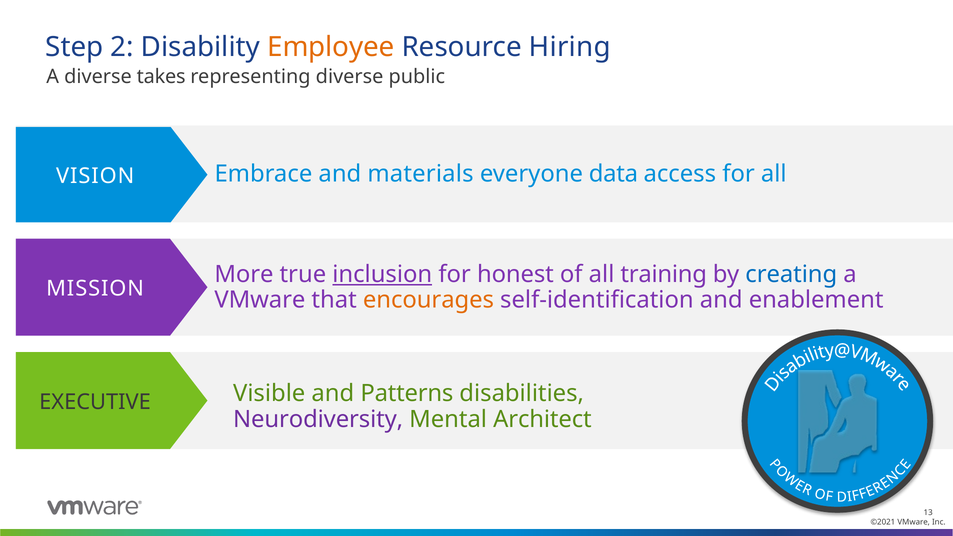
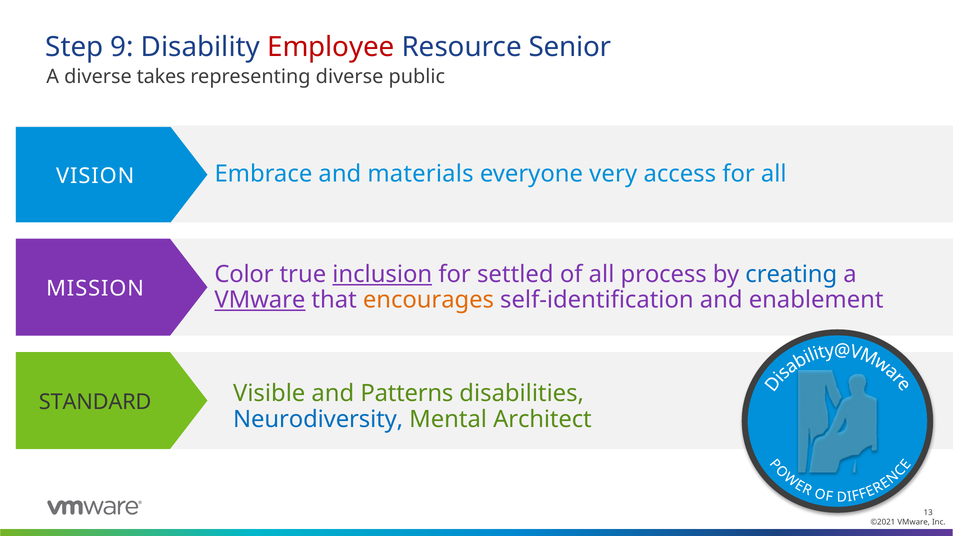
2: 2 -> 9
Employee colour: orange -> red
Hiring: Hiring -> Senior
data: data -> very
More: More -> Color
honest: honest -> settled
training: training -> process
VMware at (260, 300) underline: none -> present
EXECUTIVE: EXECUTIVE -> STANDARD
Neurodiversity colour: purple -> blue
